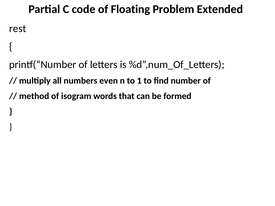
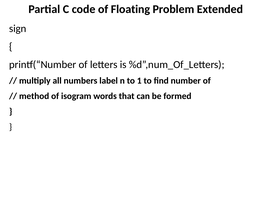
rest: rest -> sign
even: even -> label
